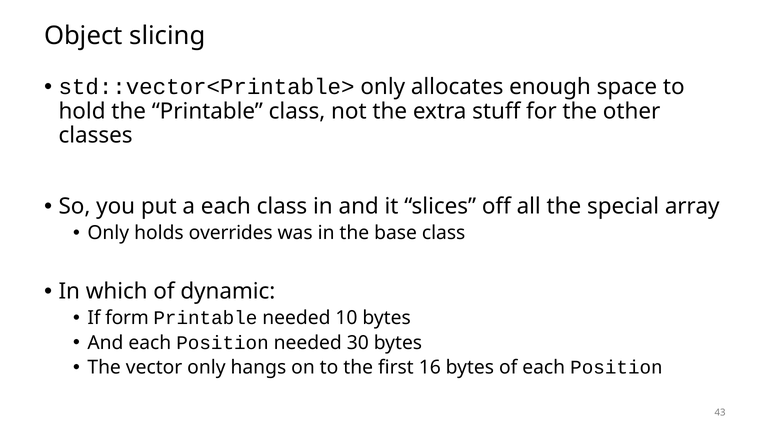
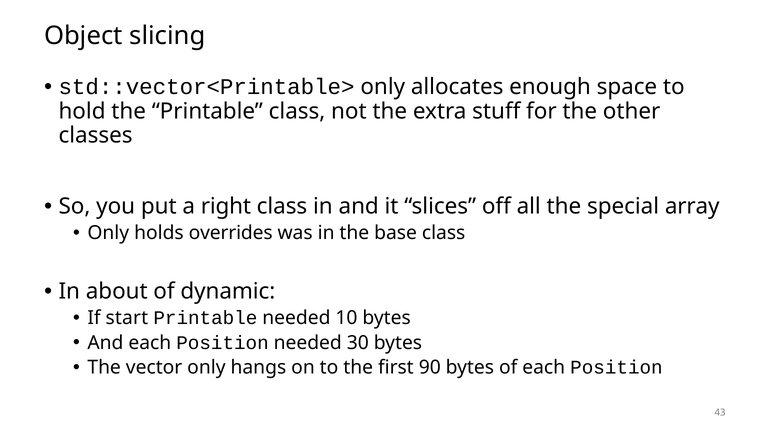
a each: each -> right
which: which -> about
form: form -> start
16: 16 -> 90
